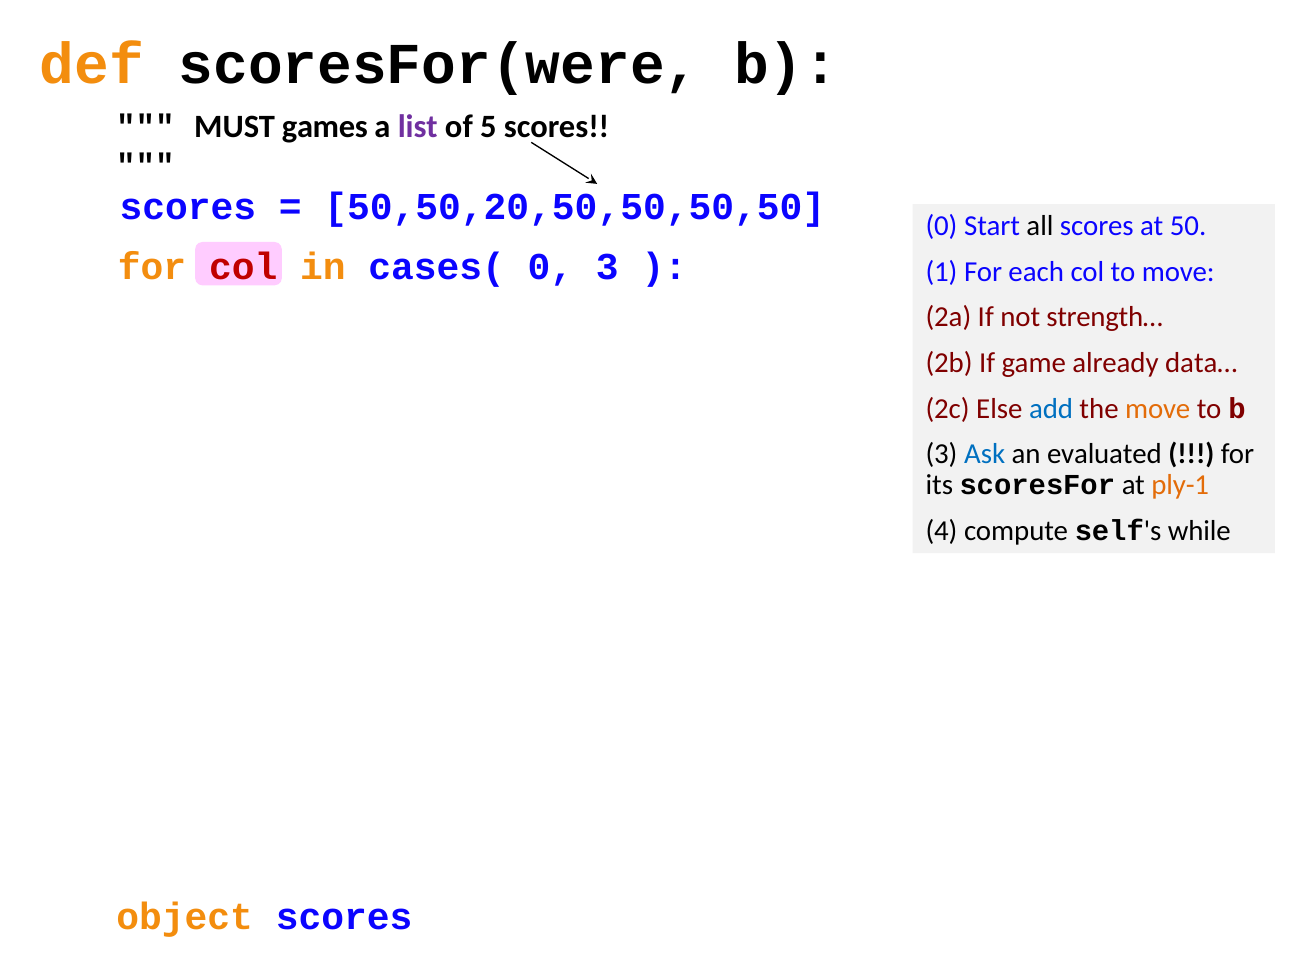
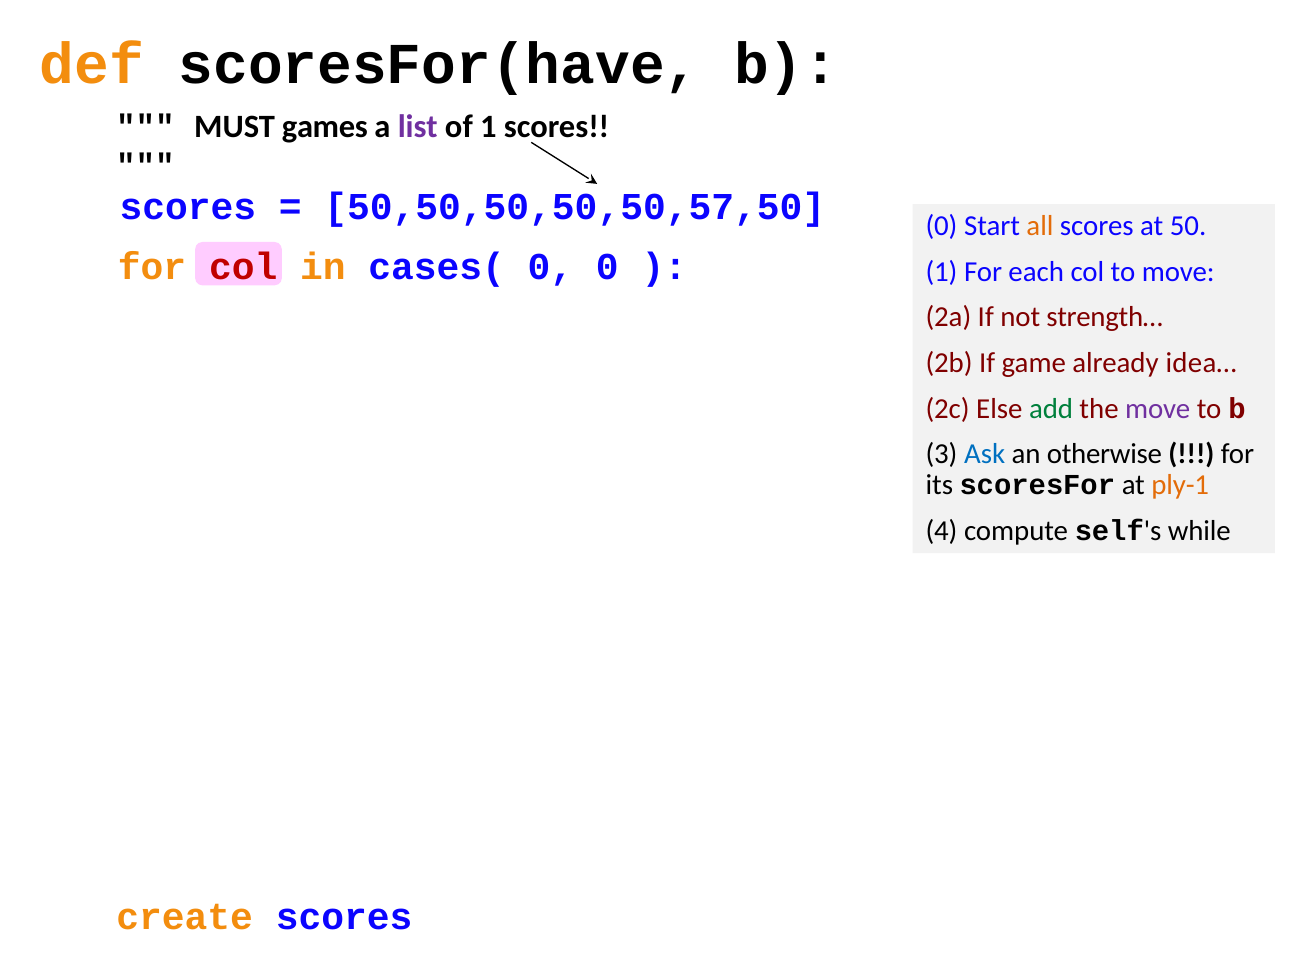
scoresFor(were: scoresFor(were -> scoresFor(have
of 5: 5 -> 1
50,50,20,50,50,50,50: 50,50,20,50,50,50,50 -> 50,50,50,50,50,57,50
all colour: black -> orange
0 3: 3 -> 0
data…: data… -> idea…
add colour: blue -> green
move at (1158, 408) colour: orange -> purple
evaluated: evaluated -> otherwise
object: object -> create
